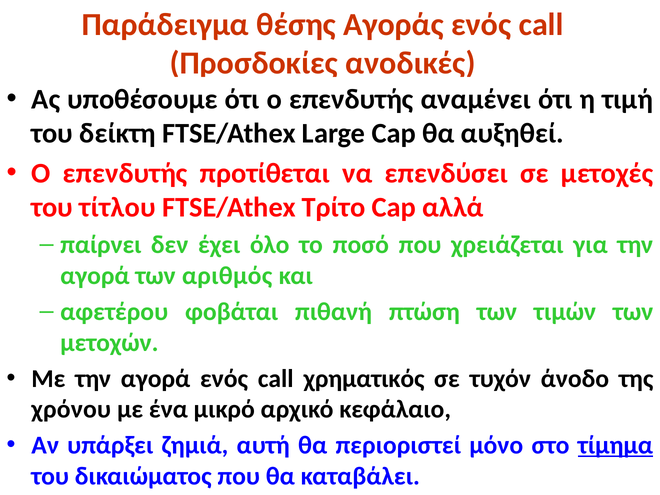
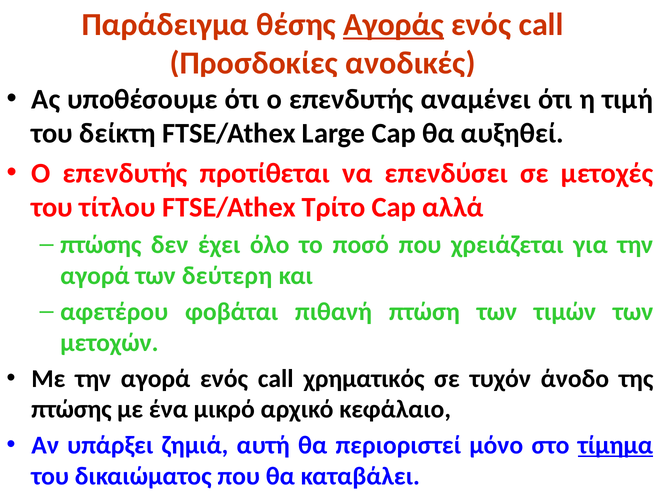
Αγοράς underline: none -> present
παίρνει at (101, 245): παίρνει -> πτώσης
αριθμός: αριθμός -> δεύτερη
χρόνου at (71, 409): χρόνου -> πτώσης
